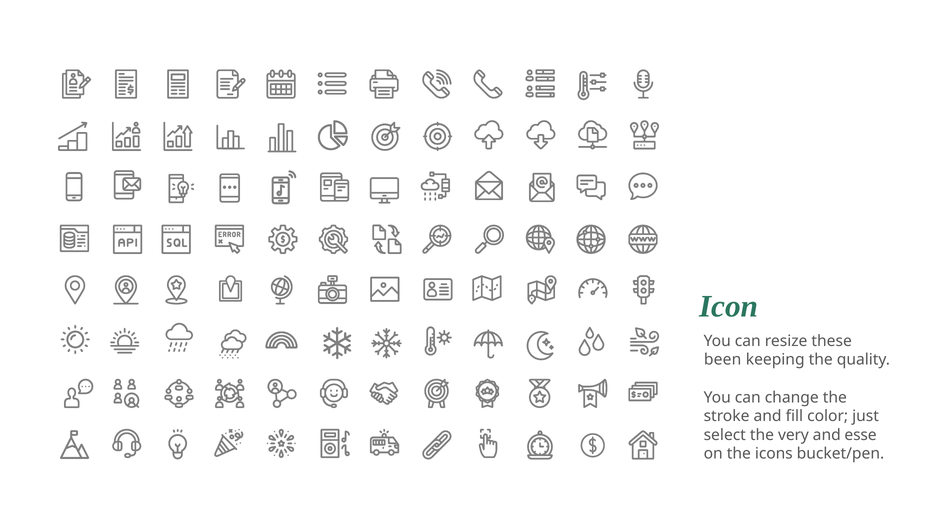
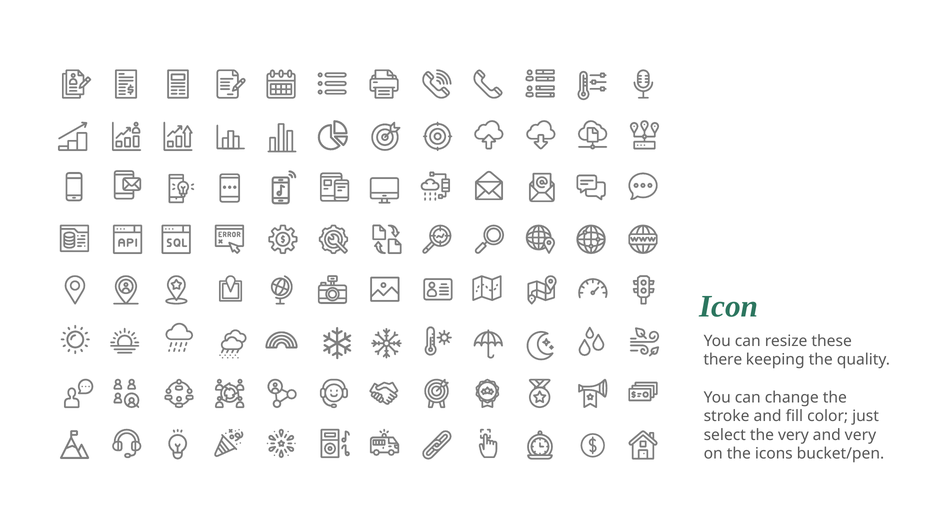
been: been -> there
and esse: esse -> very
